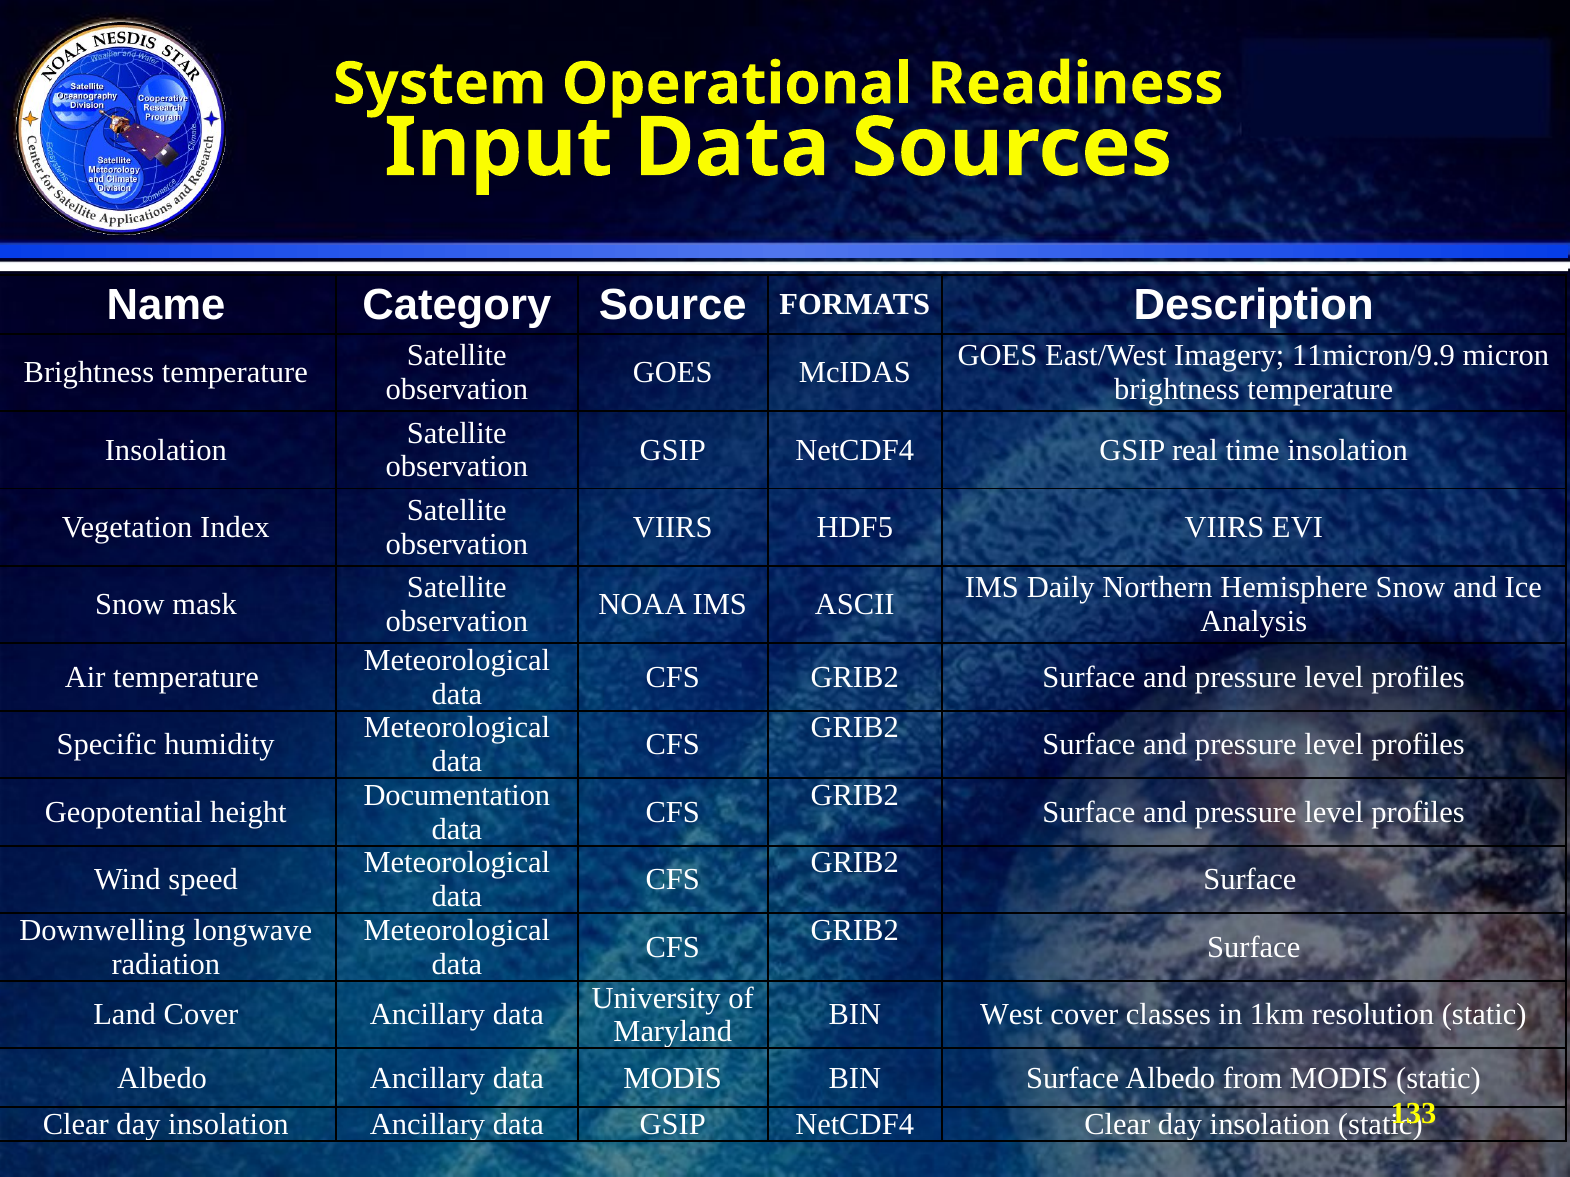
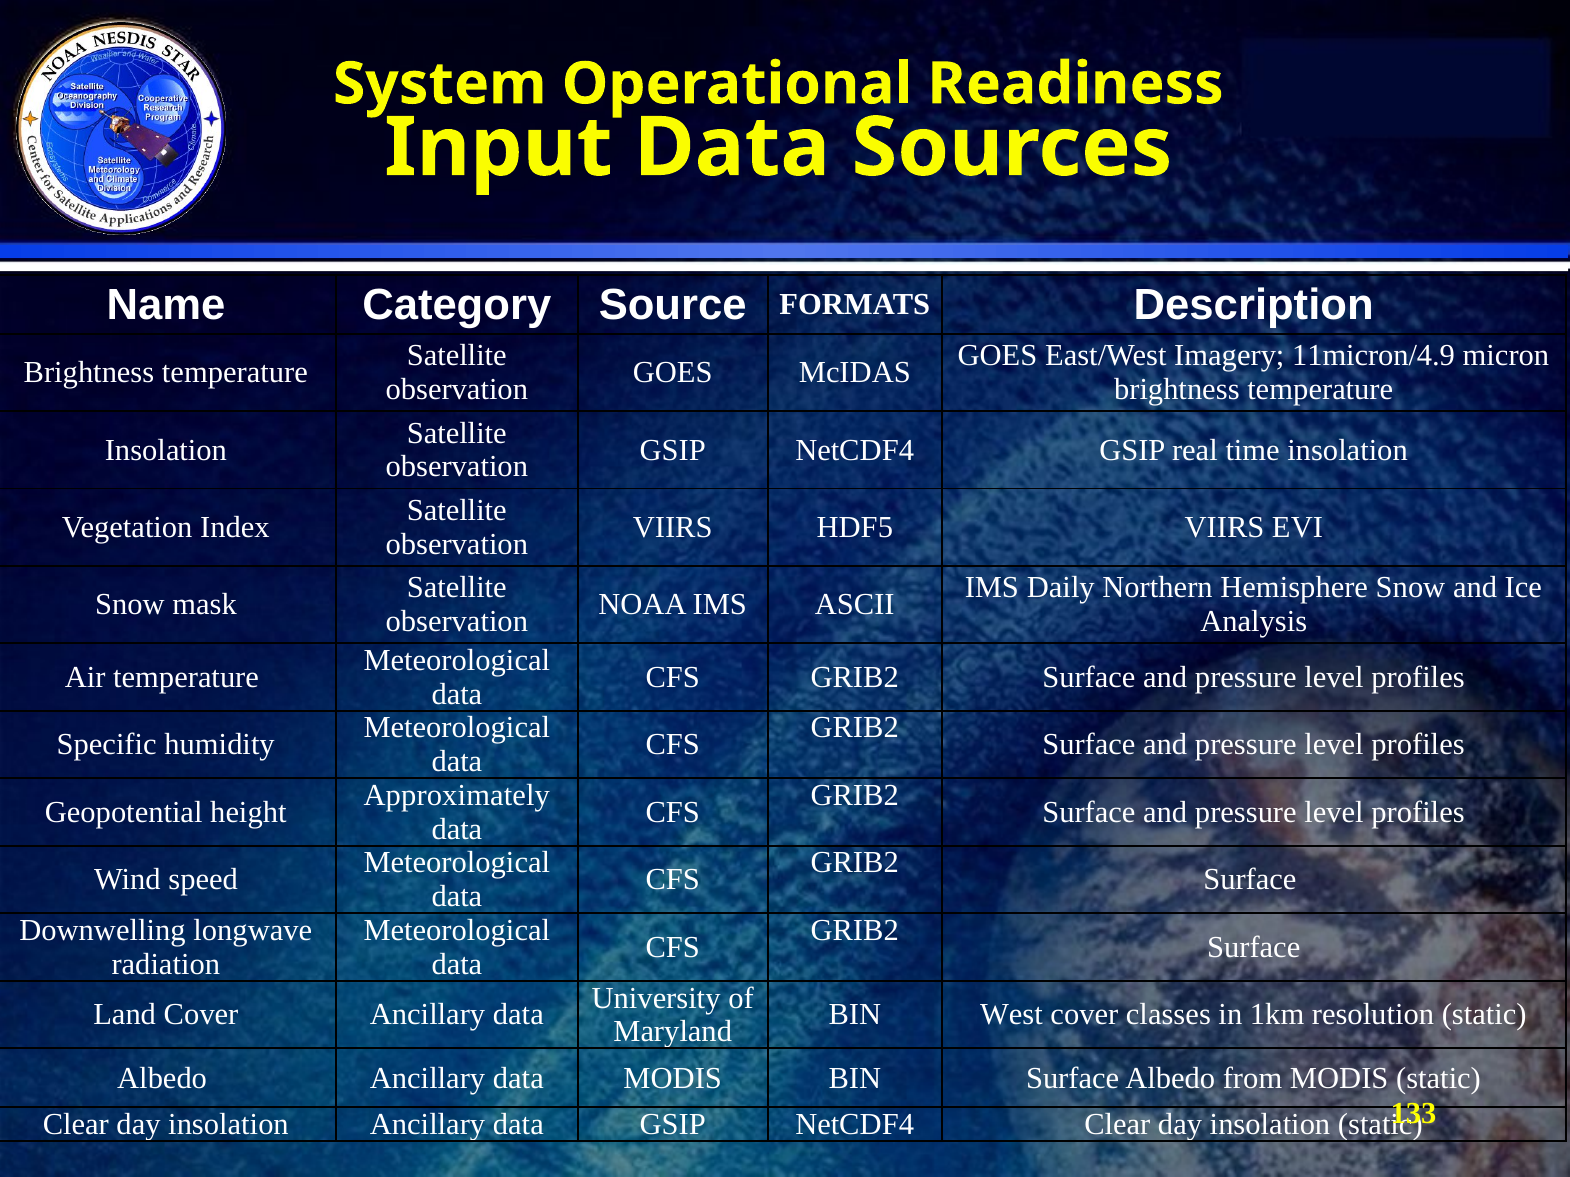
11micron/9.9: 11micron/9.9 -> 11micron/4.9
Documentation: Documentation -> Approximately
